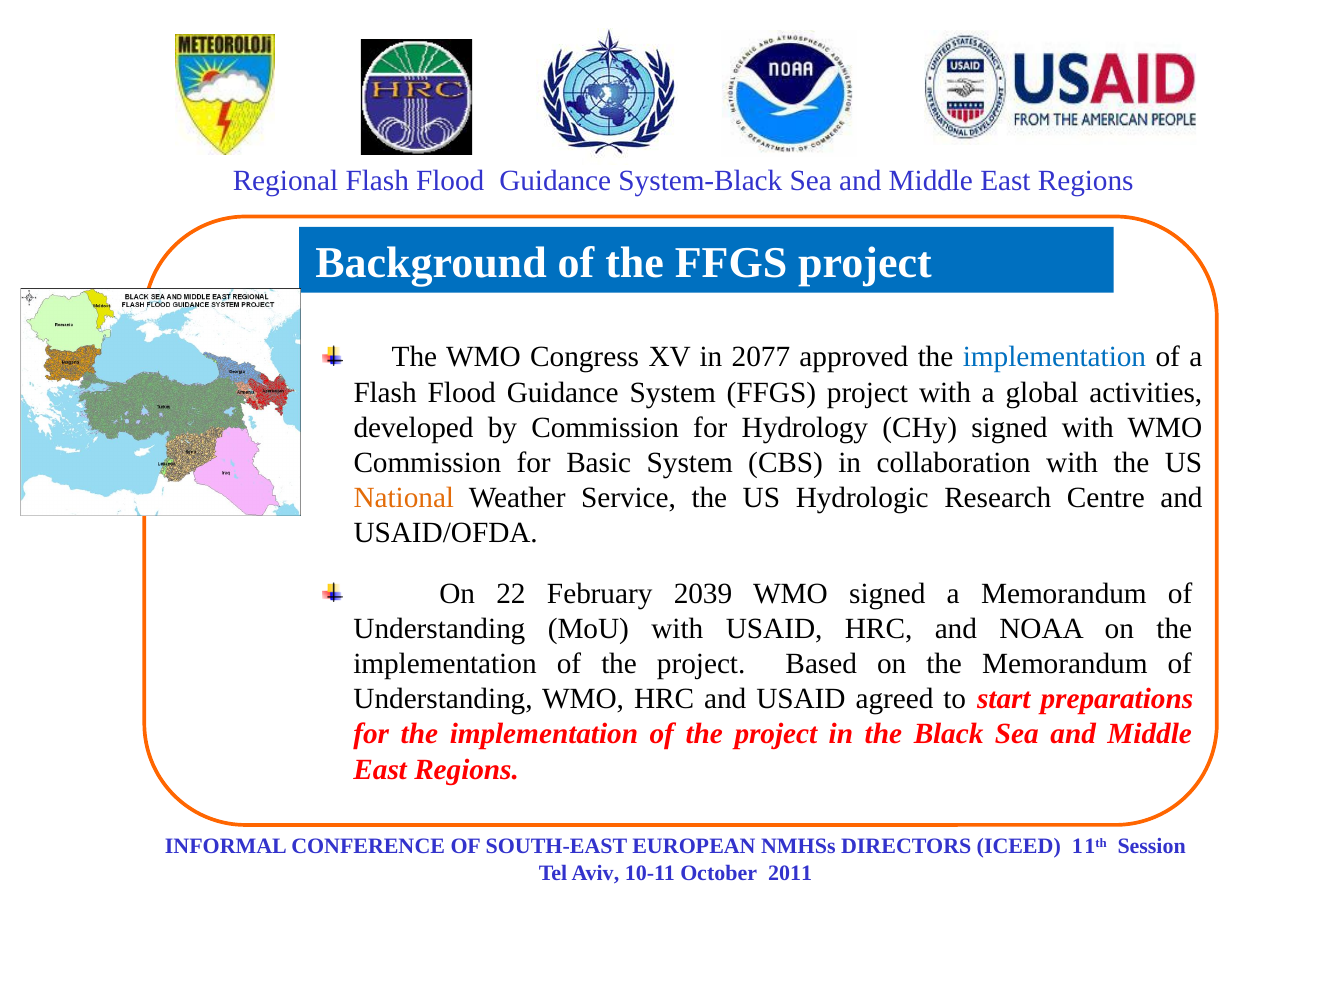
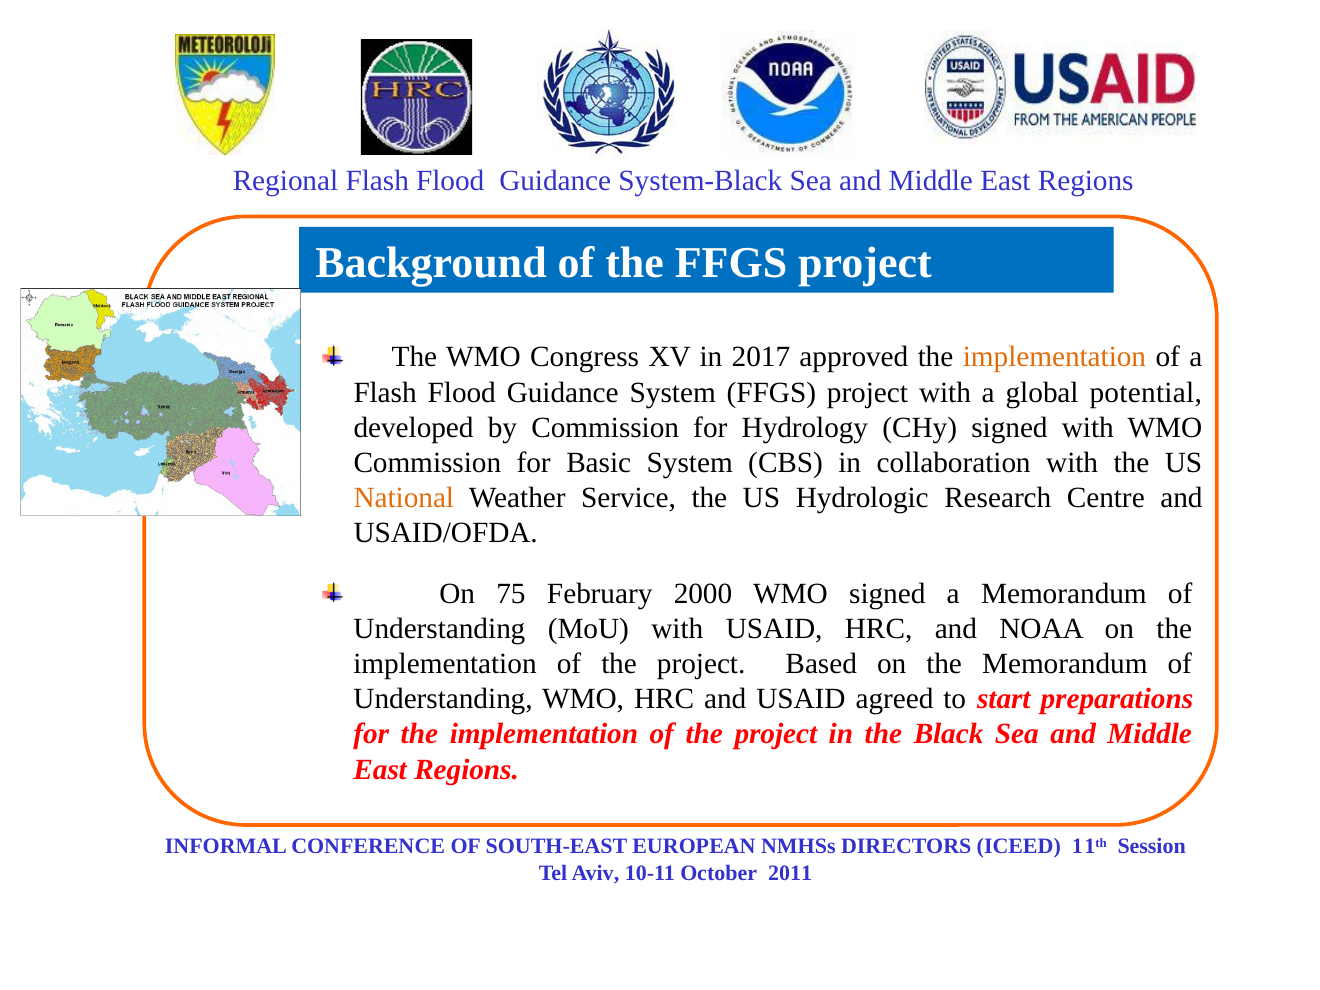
2077: 2077 -> 2017
implementation at (1054, 357) colour: blue -> orange
activities: activities -> potential
22: 22 -> 75
2039: 2039 -> 2000
